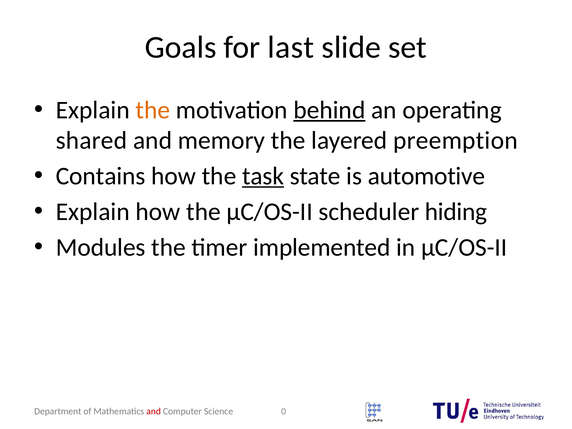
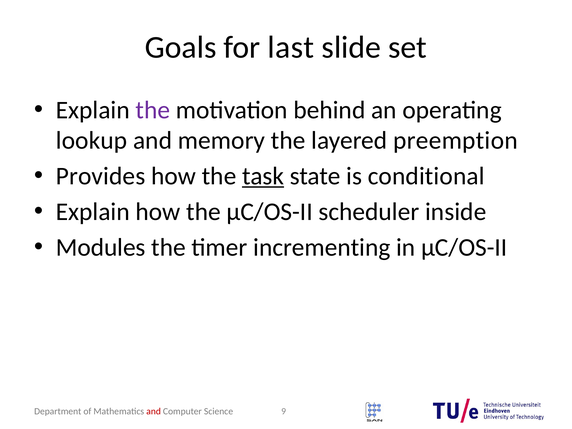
the at (153, 110) colour: orange -> purple
behind underline: present -> none
shared: shared -> lookup
Contains: Contains -> Provides
automotive: automotive -> conditional
hiding: hiding -> inside
implemented: implemented -> incrementing
0: 0 -> 9
